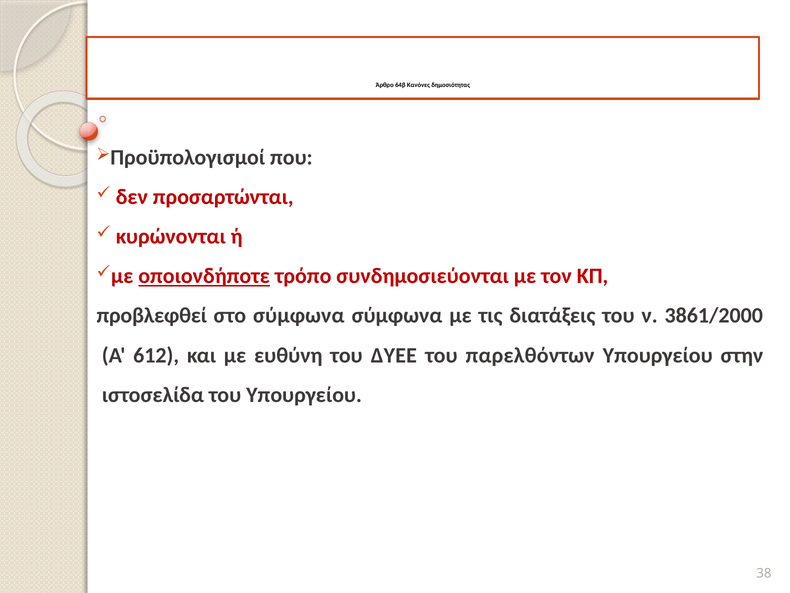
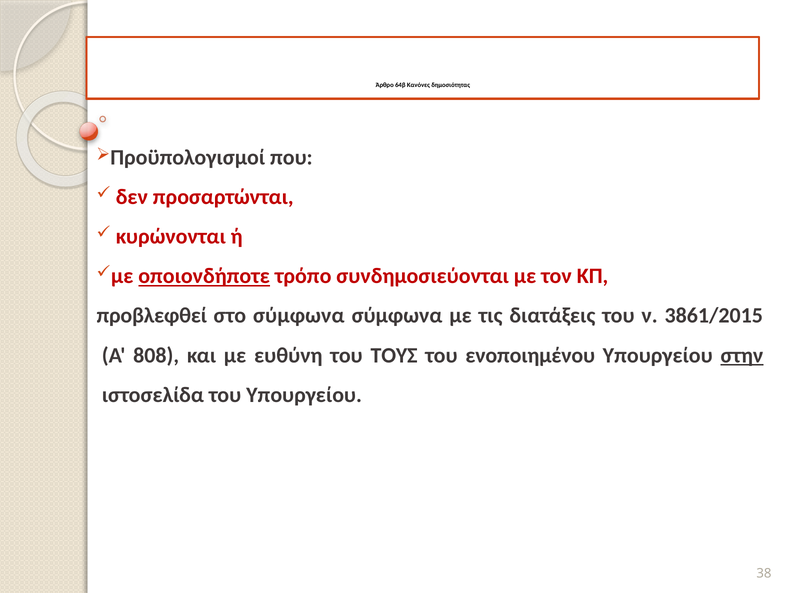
3861/2000: 3861/2000 -> 3861/2015
612: 612 -> 808
ΔΥΕΕ: ΔΥΕΕ -> ΤΟΥΣ
παρελθόντων: παρελθόντων -> ενοποιημένου
στην underline: none -> present
